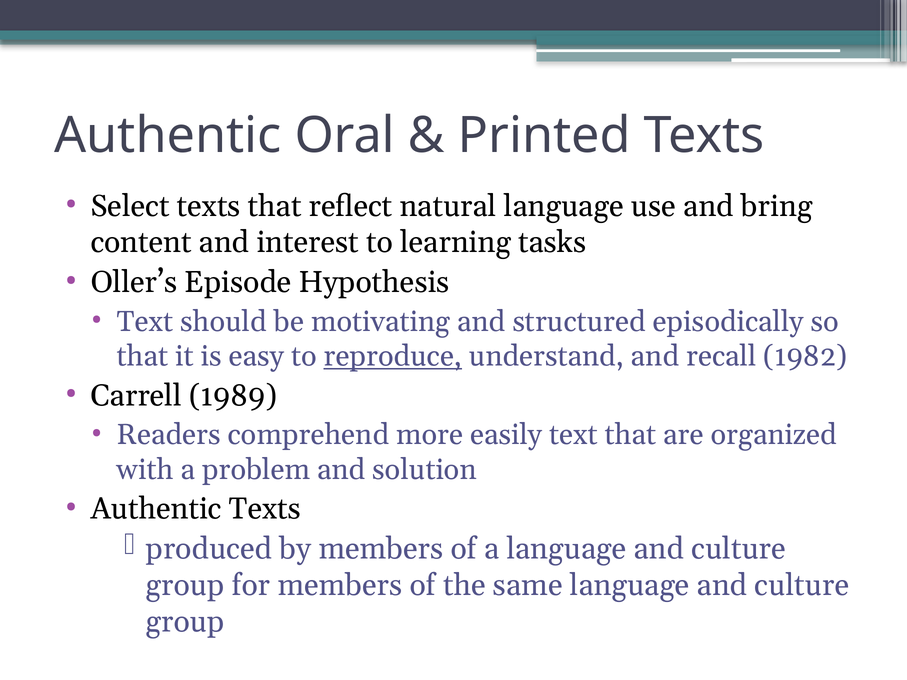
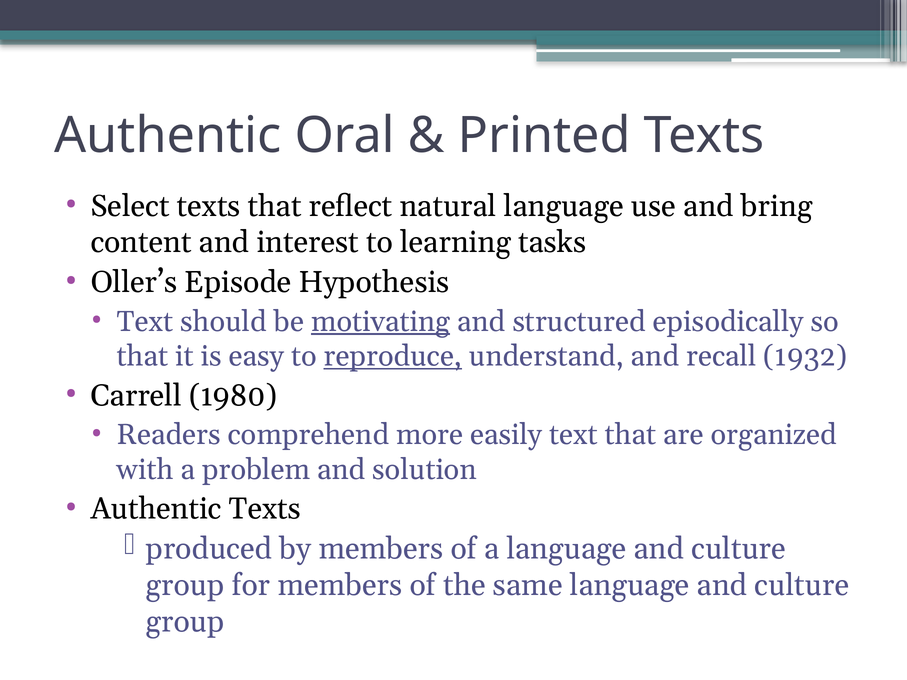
motivating underline: none -> present
1982: 1982 -> 1932
1989: 1989 -> 1980
